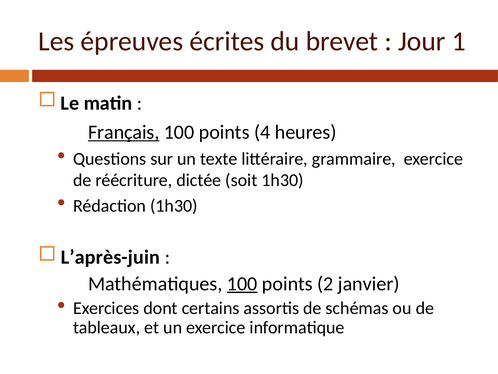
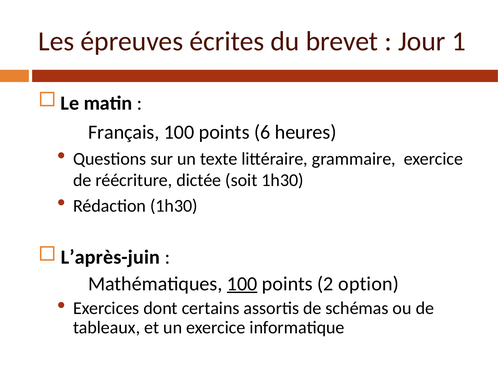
Français underline: present -> none
4: 4 -> 6
janvier: janvier -> option
